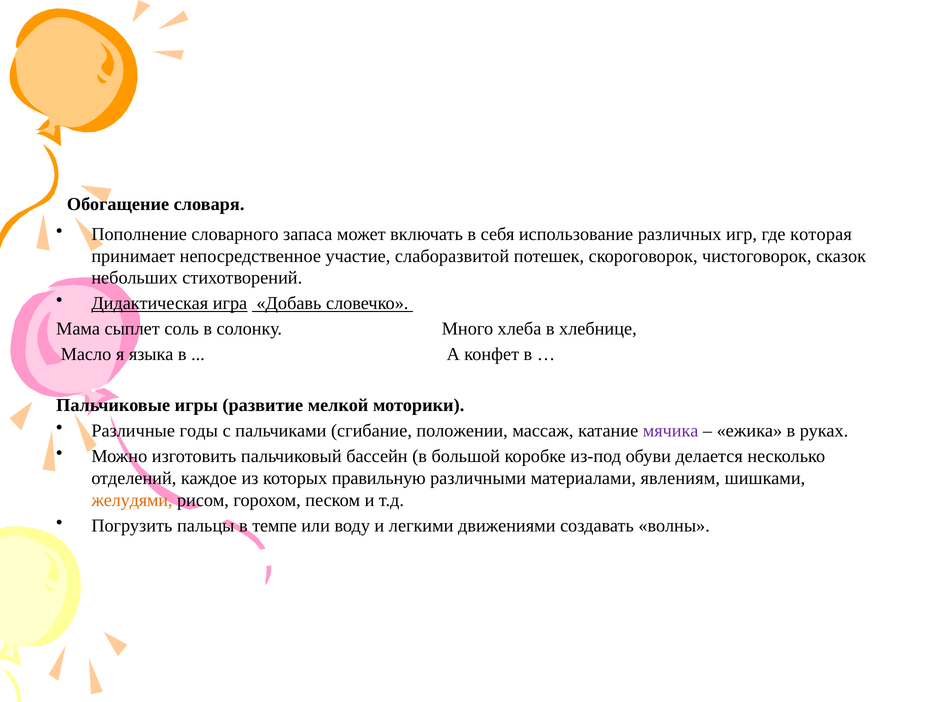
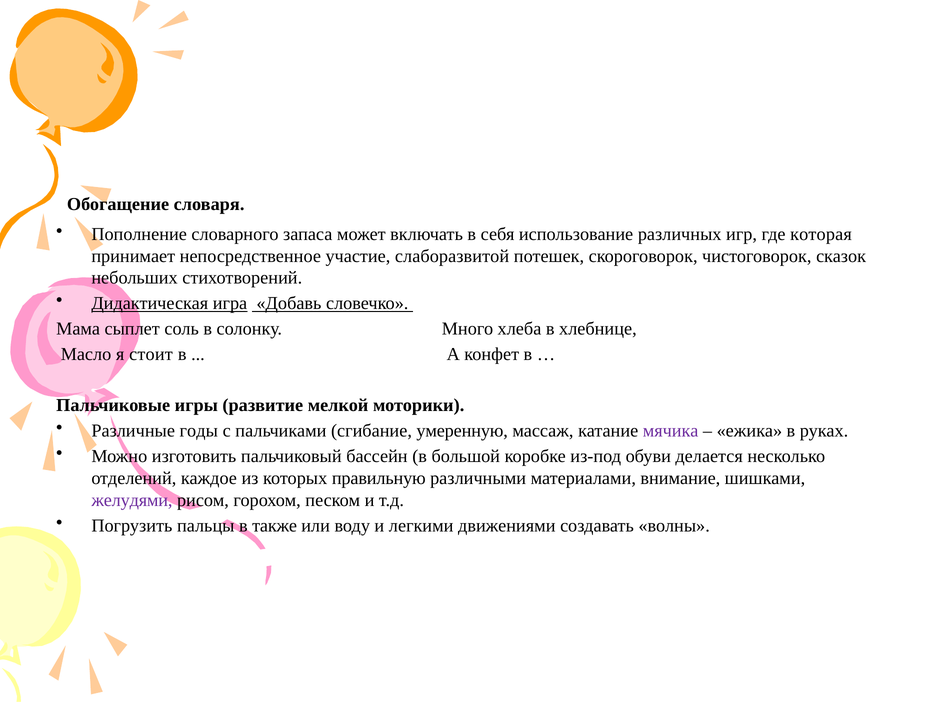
языка: языка -> стоит
положении: положении -> умеренную
явлениям: явлениям -> внимание
желудями colour: orange -> purple
темпе: темпе -> также
